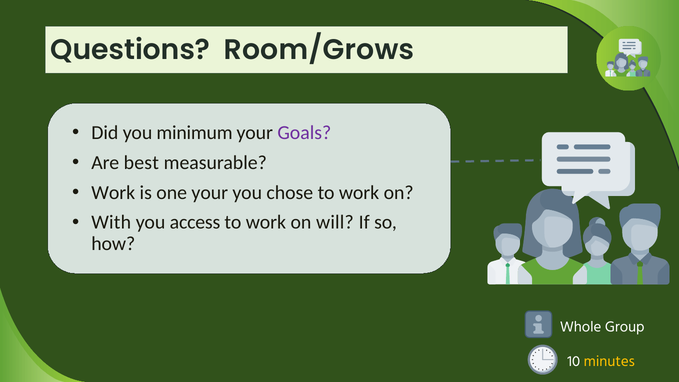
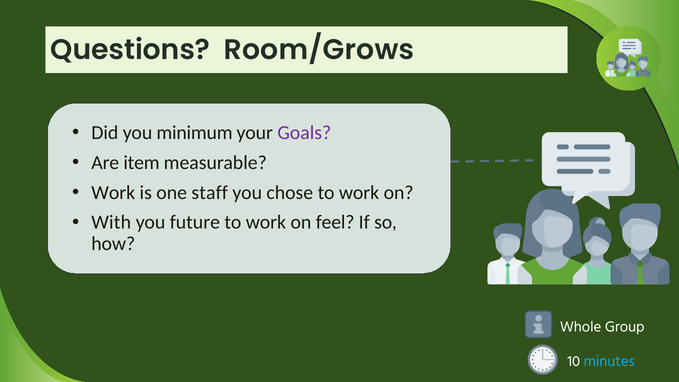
best: best -> item
one your: your -> staff
access: access -> future
will: will -> feel
minutes colour: yellow -> light blue
